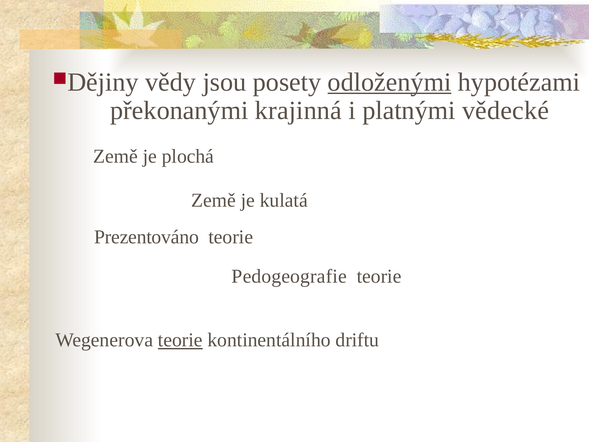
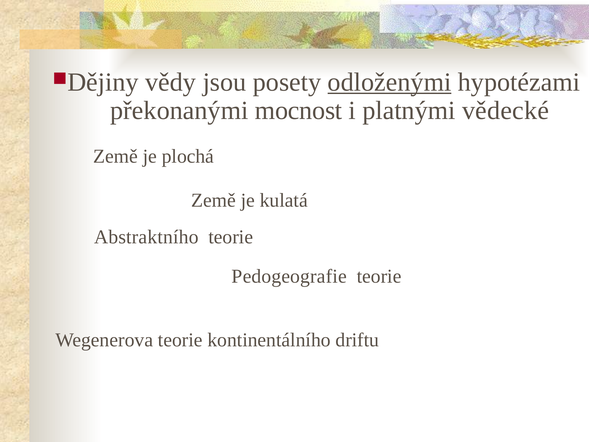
krajinná: krajinná -> mocnost
Prezentováno: Prezentováno -> Abstraktního
teorie at (180, 340) underline: present -> none
